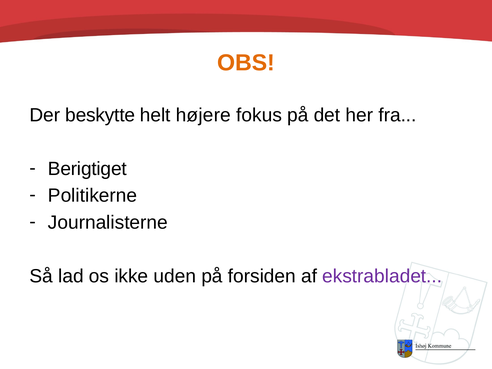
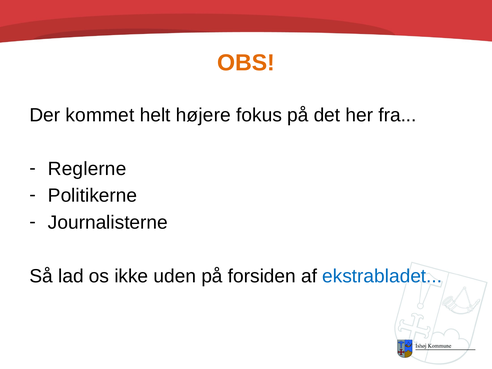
beskytte: beskytte -> kommet
Berigtiget: Berigtiget -> Reglerne
ekstrabladet colour: purple -> blue
